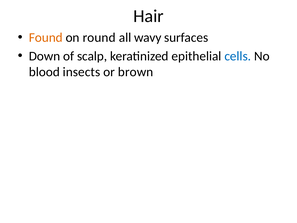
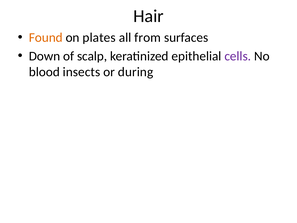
round: round -> plates
wavy: wavy -> from
cells colour: blue -> purple
brown: brown -> during
